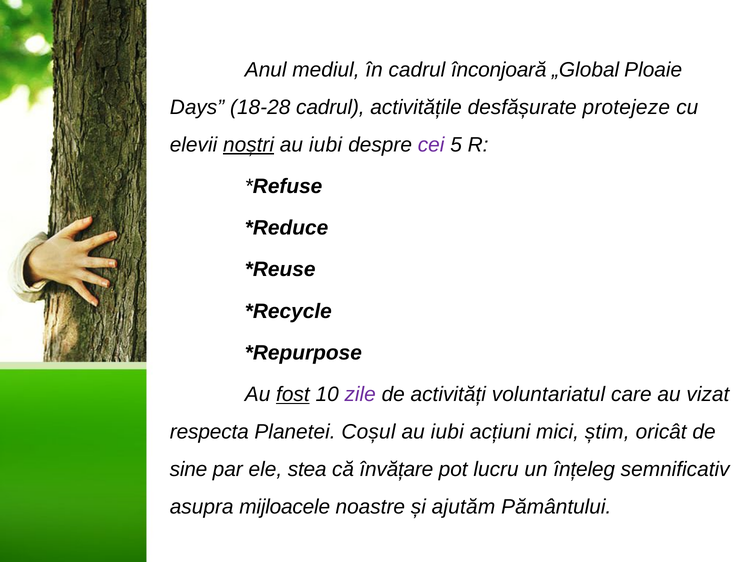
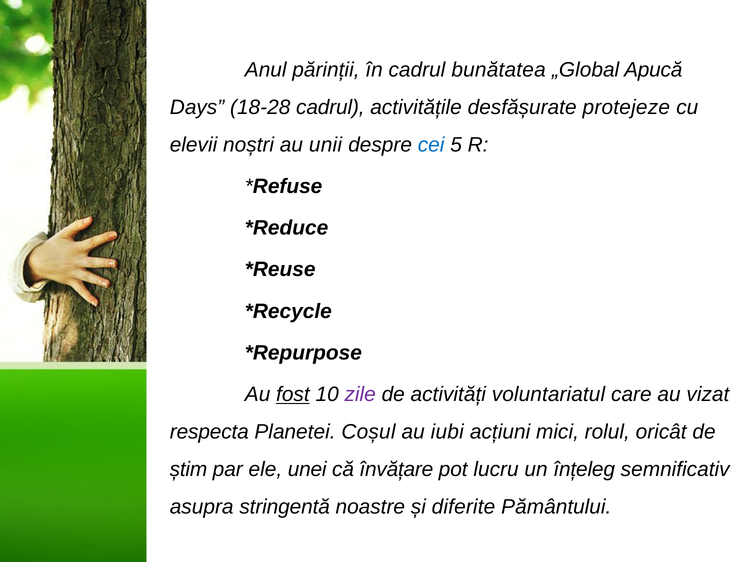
mediul: mediul -> părinții
înconjoară: înconjoară -> bunătatea
Ploaie: Ploaie -> Apucă
noștri underline: present -> none
iubi at (326, 145): iubi -> unii
cei colour: purple -> blue
știm: știm -> rolul
sine: sine -> știm
stea: stea -> unei
mijloacele: mijloacele -> stringentă
ajutăm: ajutăm -> diferite
